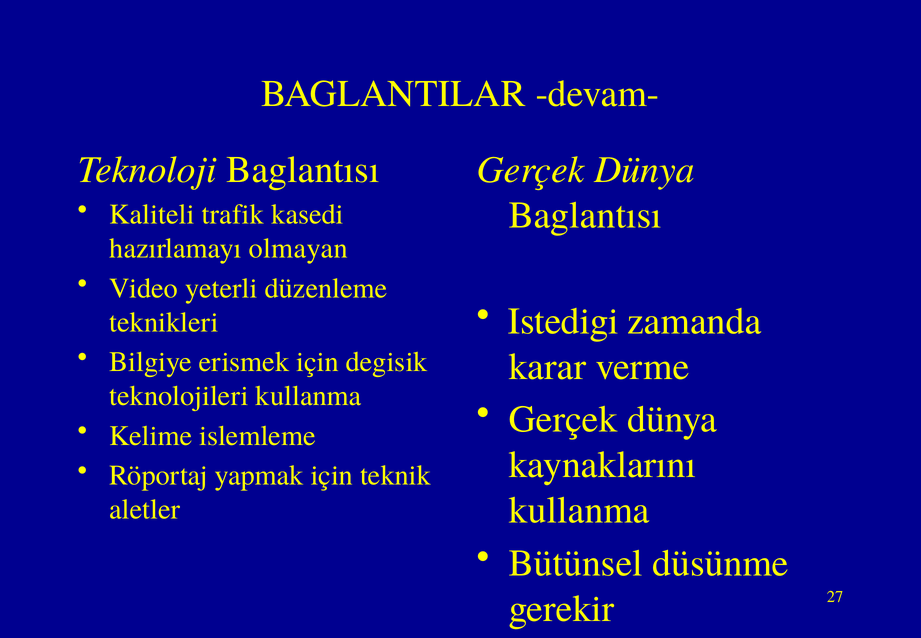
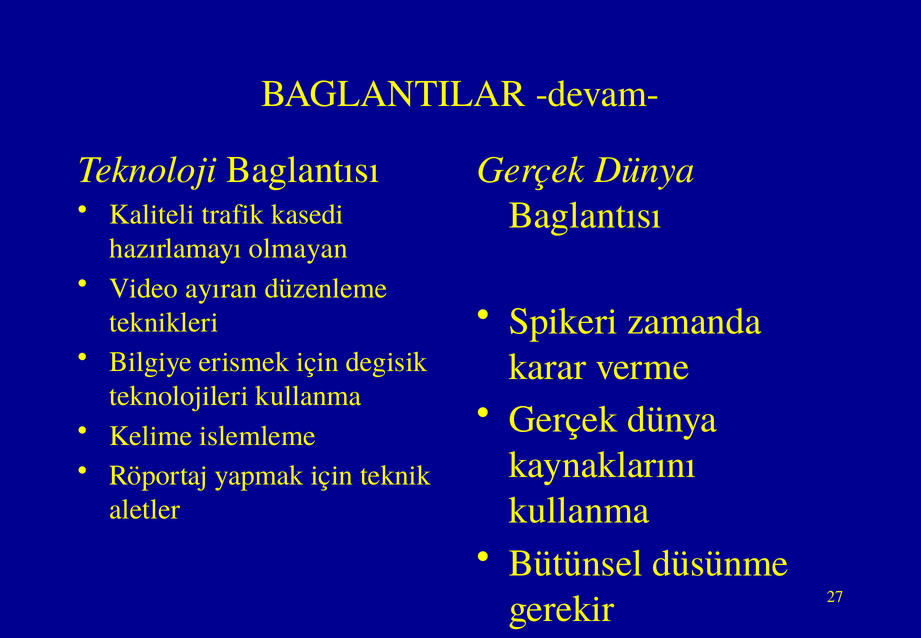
yeterli: yeterli -> ayıran
Istedigi: Istedigi -> Spikeri
